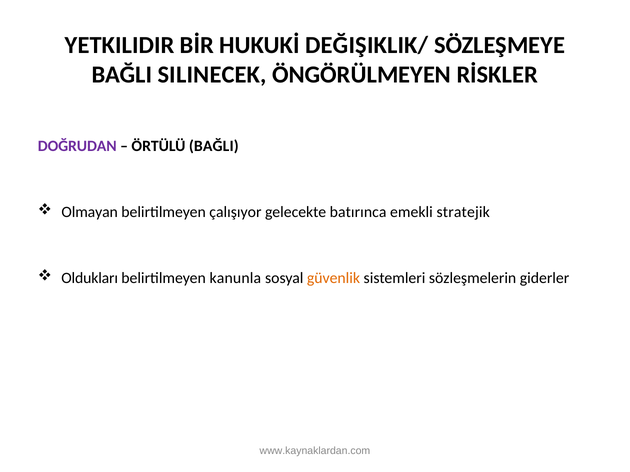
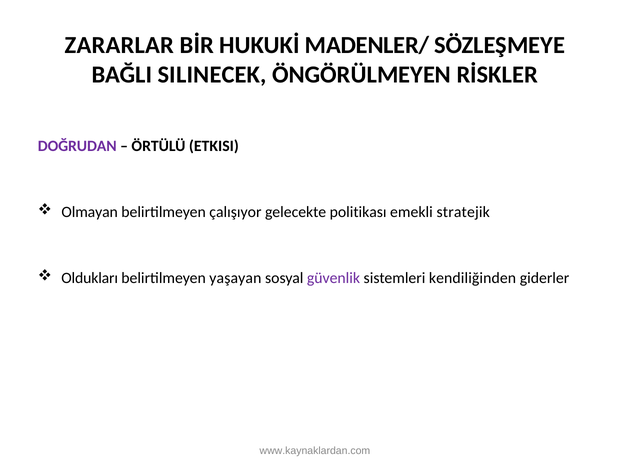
YETKILIDIR: YETKILIDIR -> ZARARLAR
DEĞIŞIKLIK/: DEĞIŞIKLIK/ -> MADENLER/
ÖRTÜLÜ BAĞLI: BAĞLI -> ETKISI
batırınca: batırınca -> politikası
kanunla: kanunla -> yaşayan
güvenlik colour: orange -> purple
sözleşmelerin: sözleşmelerin -> kendiliğinden
